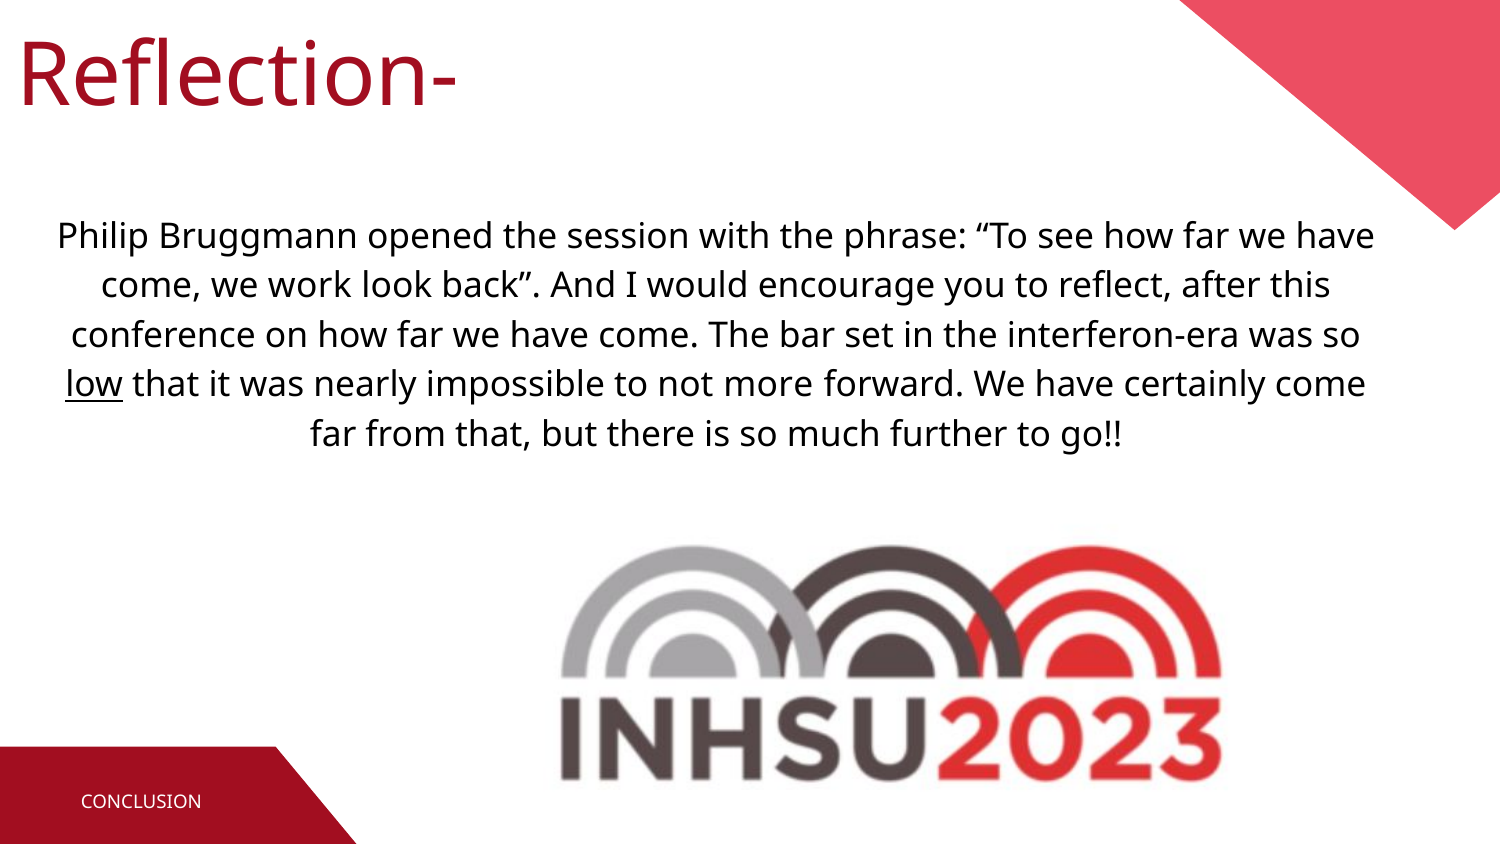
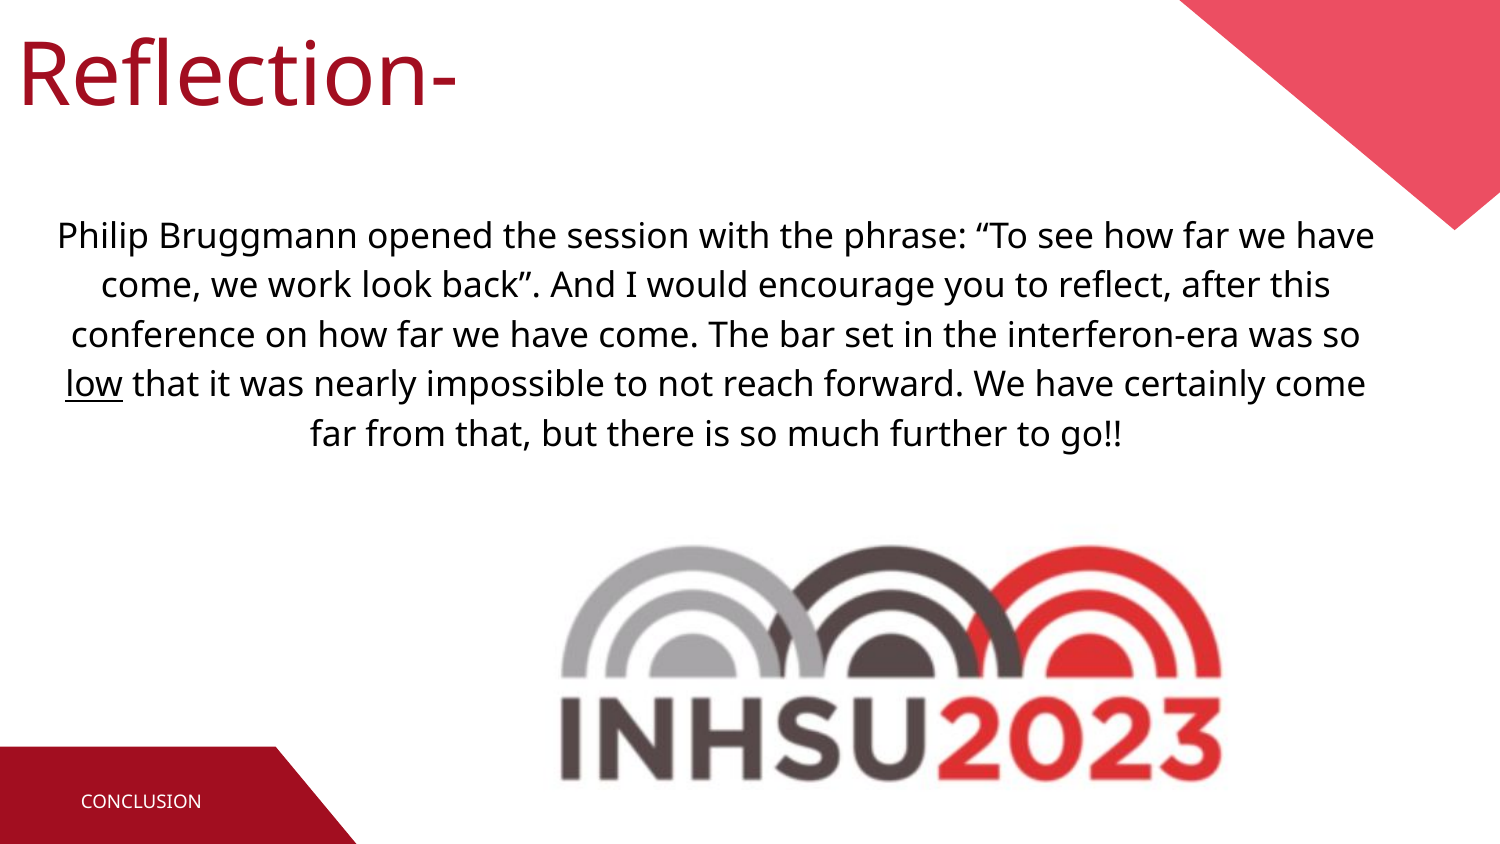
more: more -> reach
